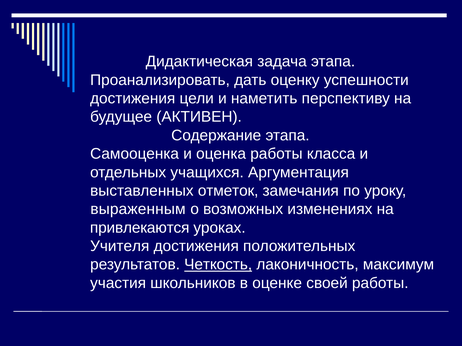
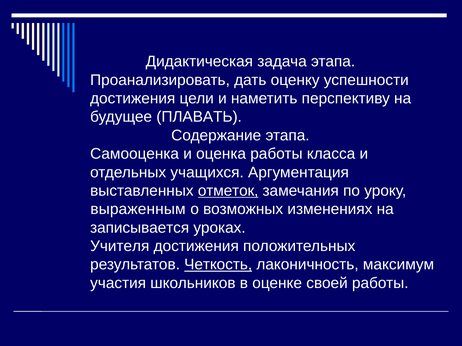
АКТИВЕН: АКТИВЕН -> ПЛАВАТЬ
отметок underline: none -> present
привлекаются: привлекаются -> записывается
